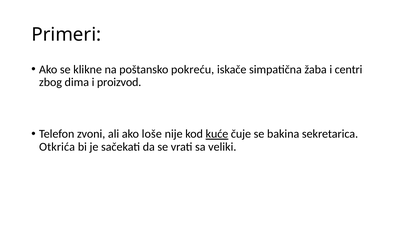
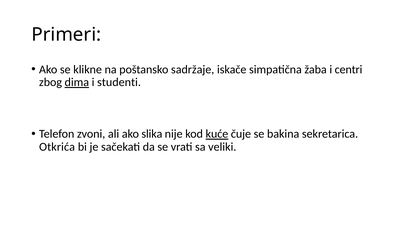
pokreću: pokreću -> sadržaje
dima underline: none -> present
proizvod: proizvod -> studenti
loše: loše -> slika
